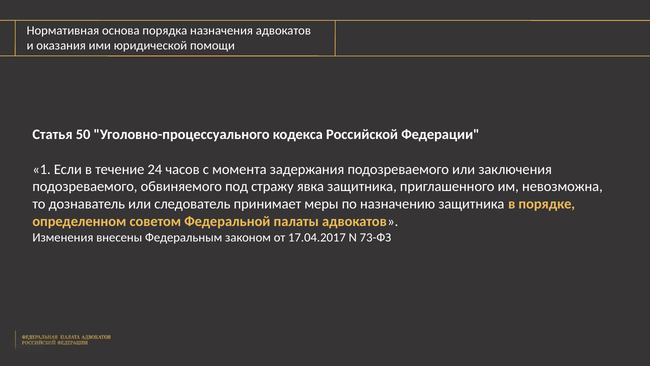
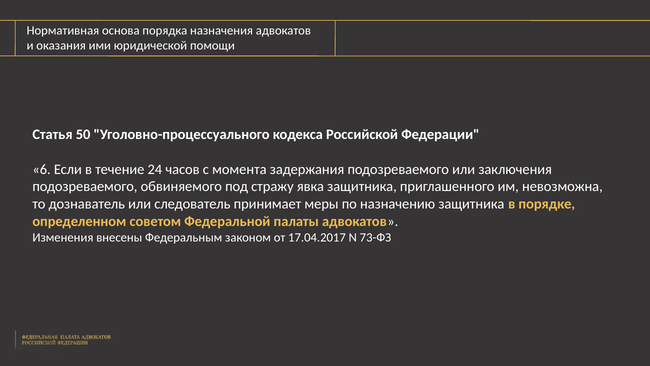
1: 1 -> 6
